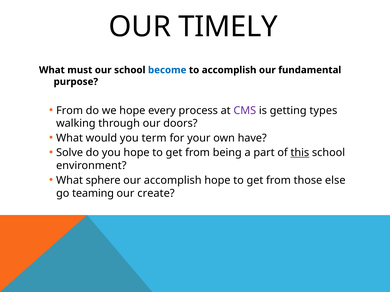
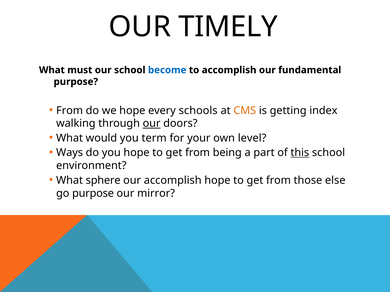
process: process -> schools
CMS colour: purple -> orange
types: types -> index
our at (152, 124) underline: none -> present
have: have -> level
Solve: Solve -> Ways
go teaming: teaming -> purpose
create: create -> mirror
